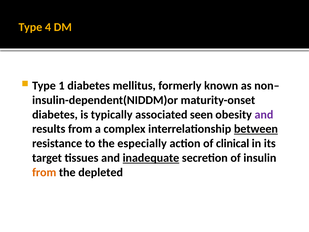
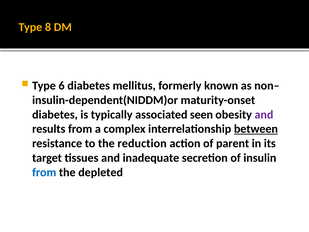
4: 4 -> 8
1: 1 -> 6
especially: especially -> reduction
clinical: clinical -> parent
inadequate underline: present -> none
from at (44, 172) colour: orange -> blue
